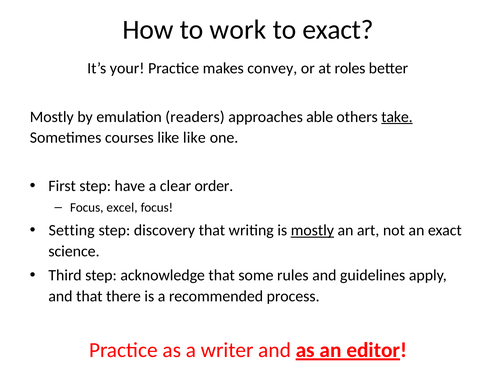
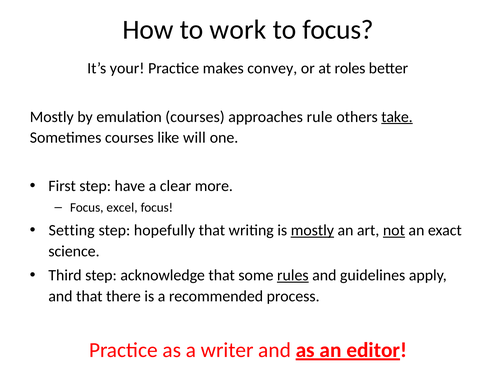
to exact: exact -> focus
emulation readers: readers -> courses
able: able -> rule
like like: like -> will
order: order -> more
discovery: discovery -> hopefully
not underline: none -> present
rules underline: none -> present
